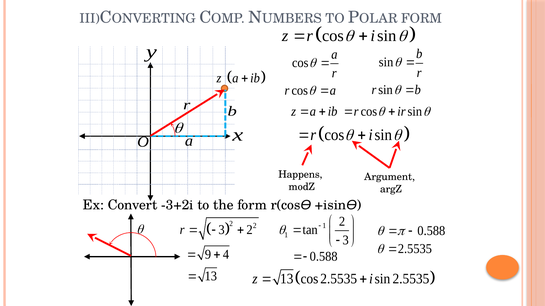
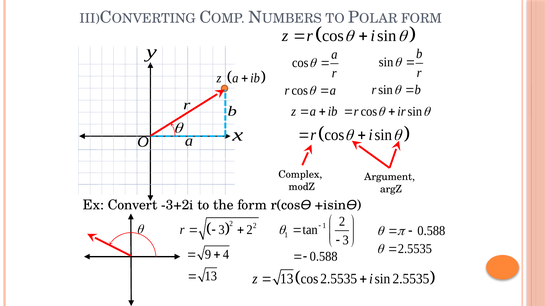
Happens: Happens -> Complex
